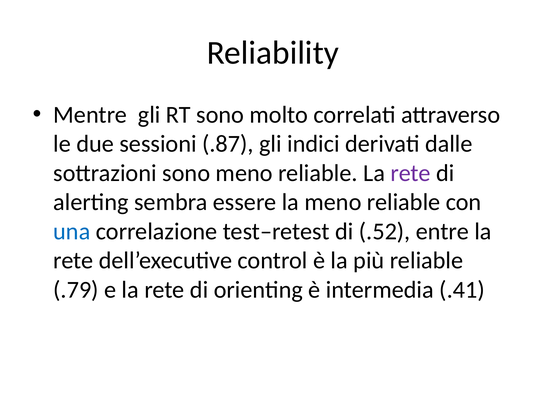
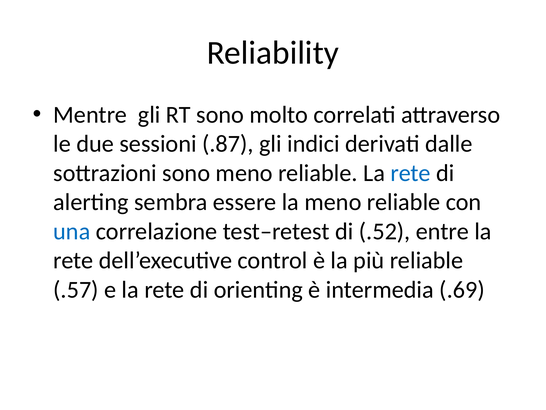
rete at (411, 173) colour: purple -> blue
.79: .79 -> .57
.41: .41 -> .69
